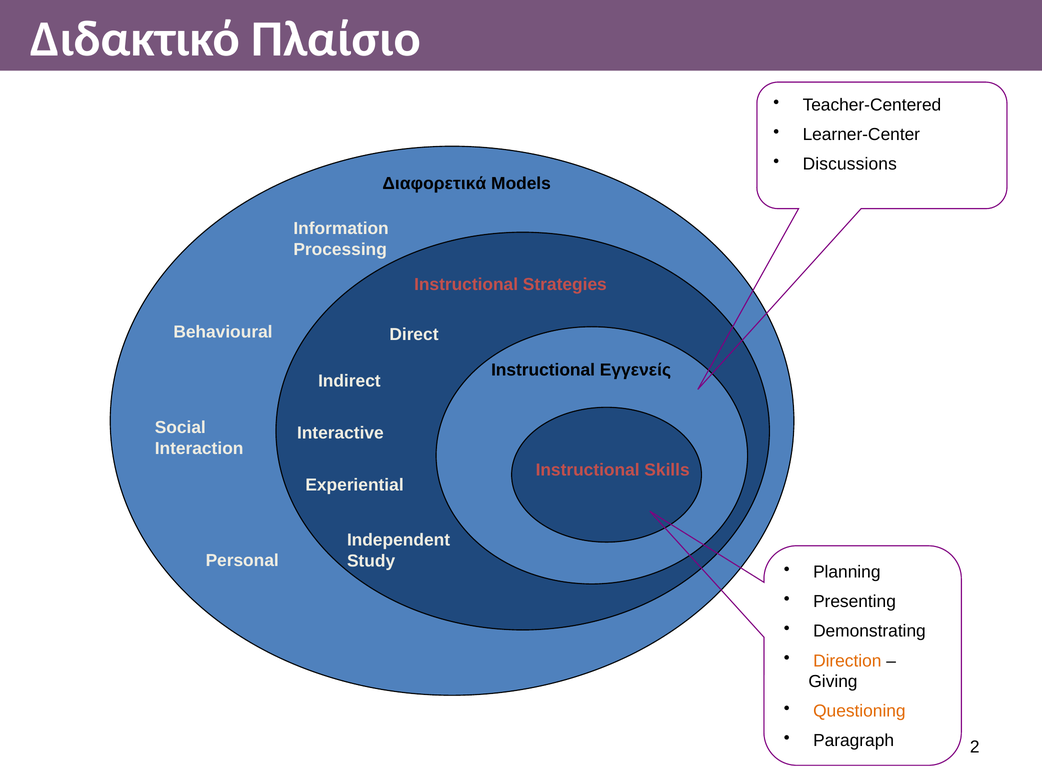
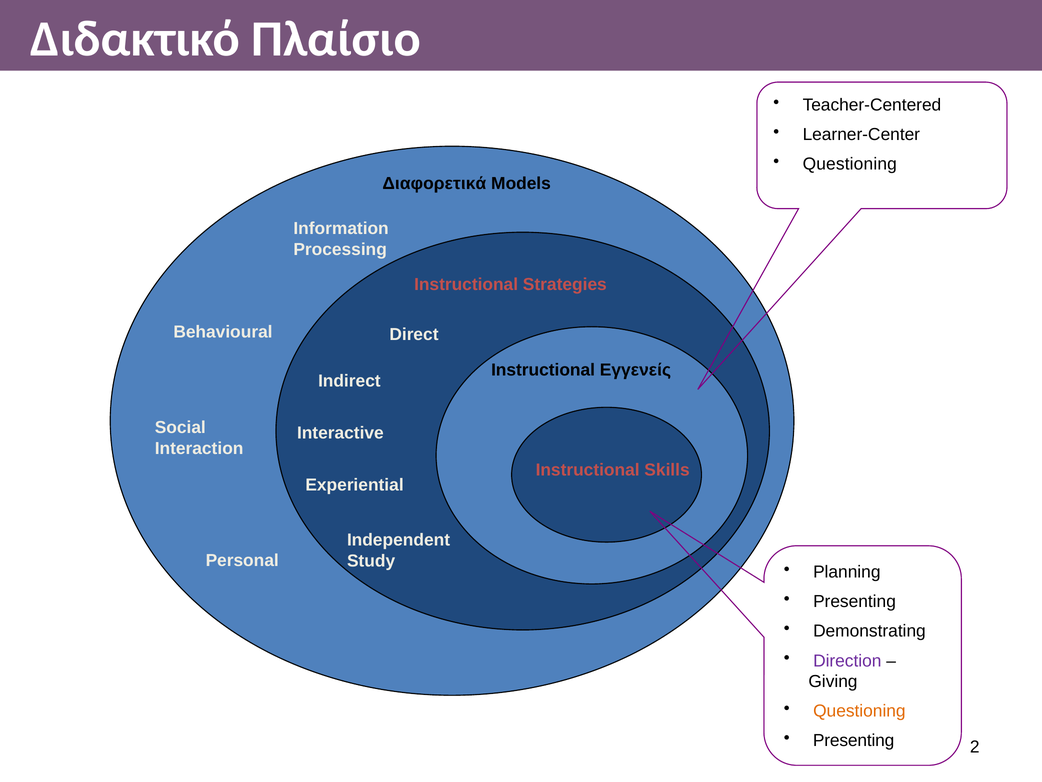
Discussions at (850, 164): Discussions -> Questioning
Direction colour: orange -> purple
Paragraph at (854, 740): Paragraph -> Presenting
